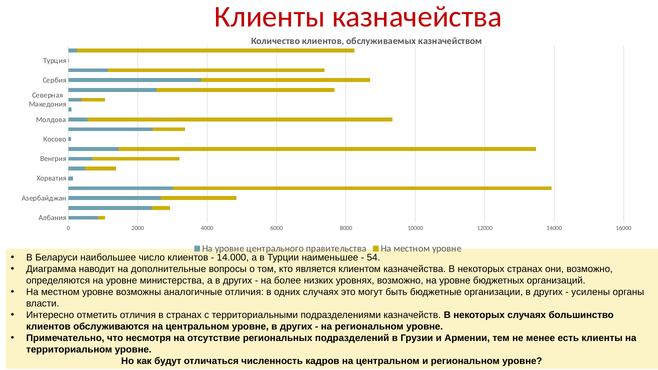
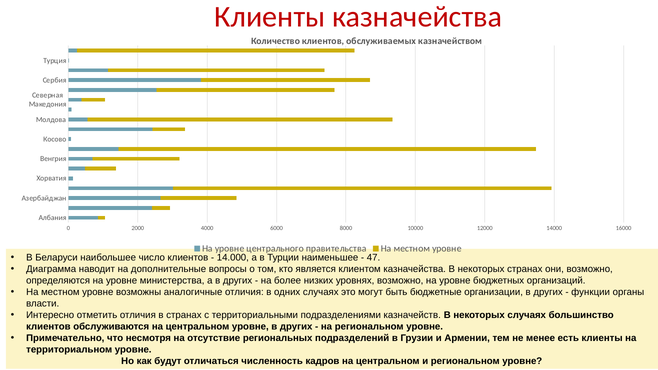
54: 54 -> 47
усилены: усилены -> функции
